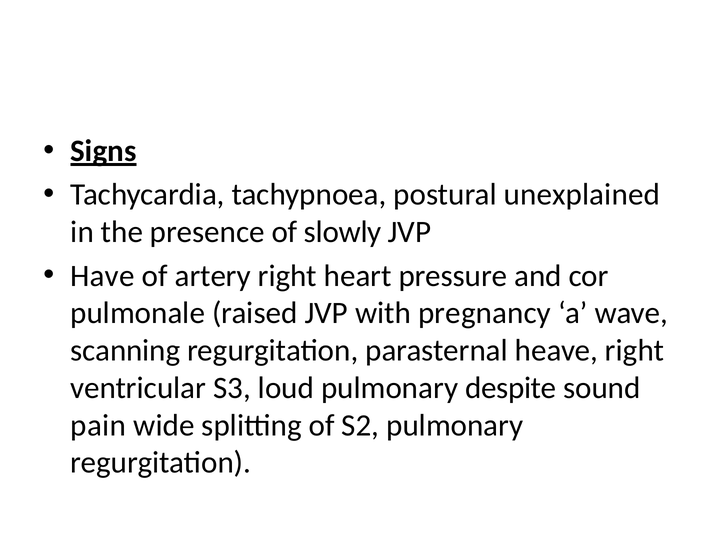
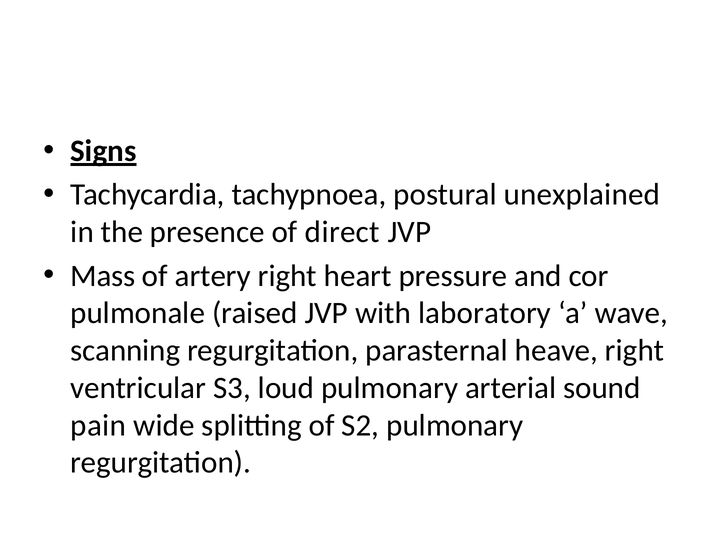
slowly: slowly -> direct
Have: Have -> Mass
pregnancy: pregnancy -> laboratory
despite: despite -> arterial
